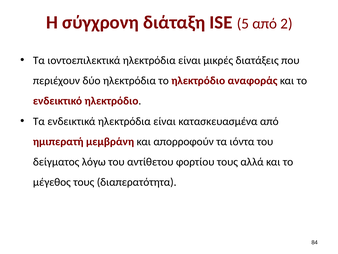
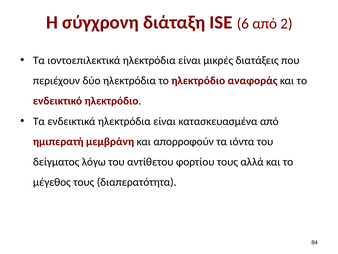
5: 5 -> 6
